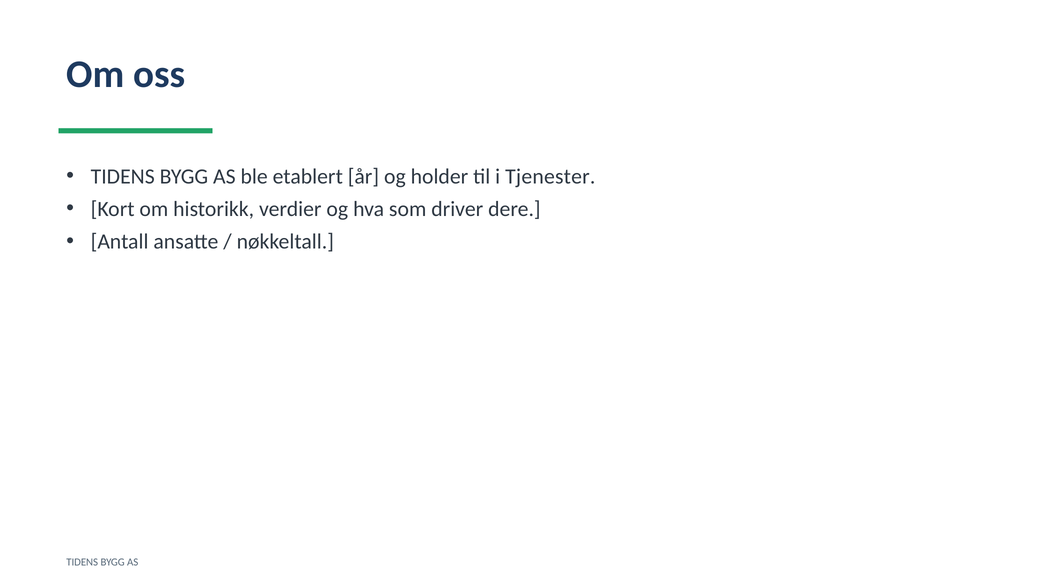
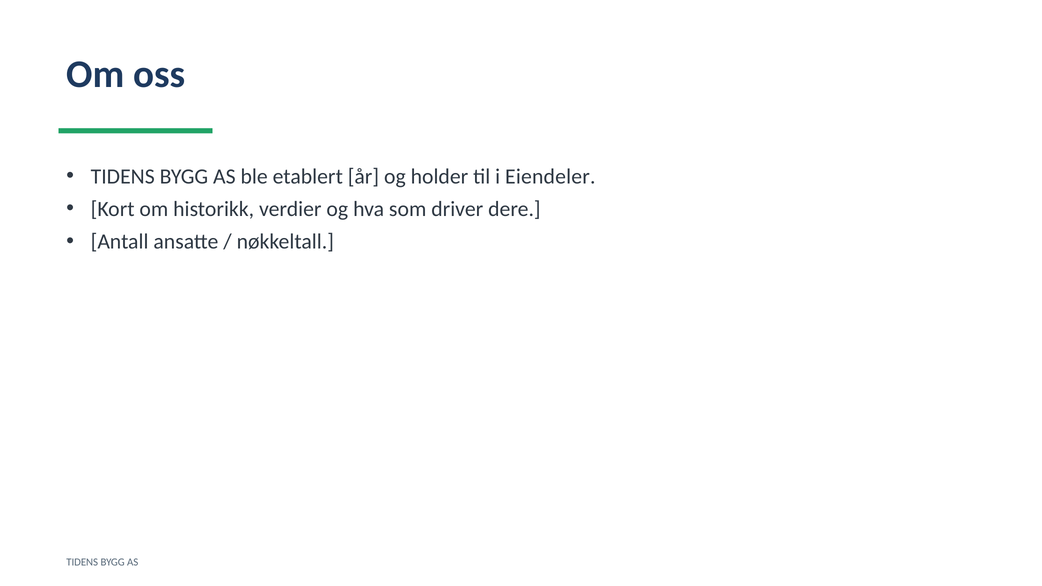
Tjenester: Tjenester -> Eiendeler
